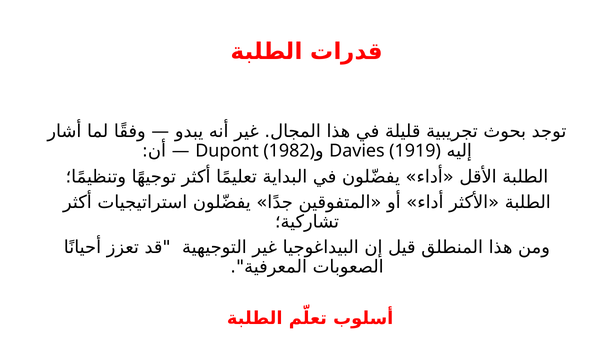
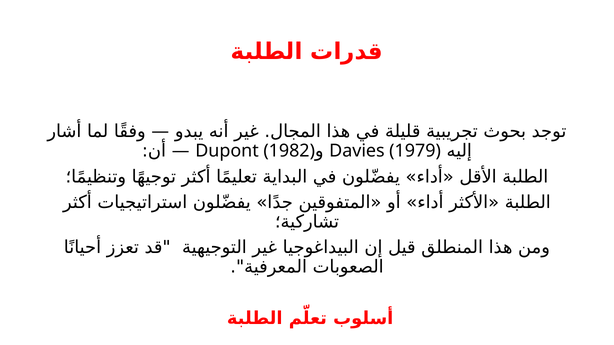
1919: 1919 -> 1979
